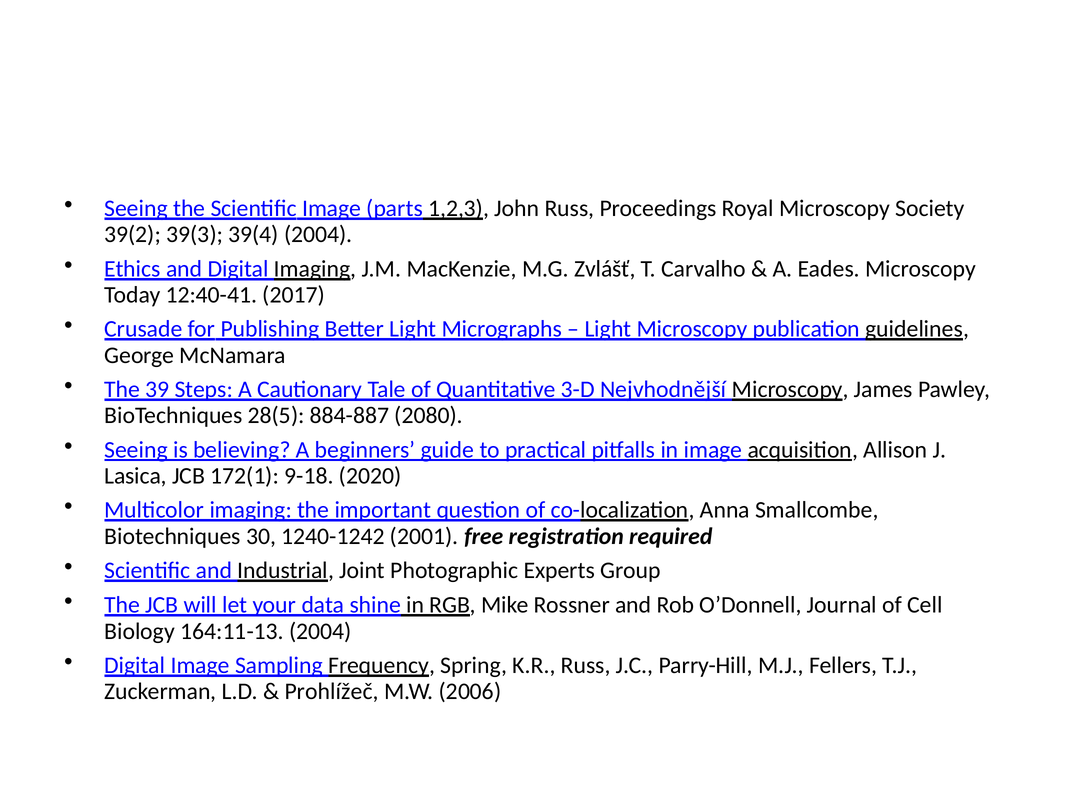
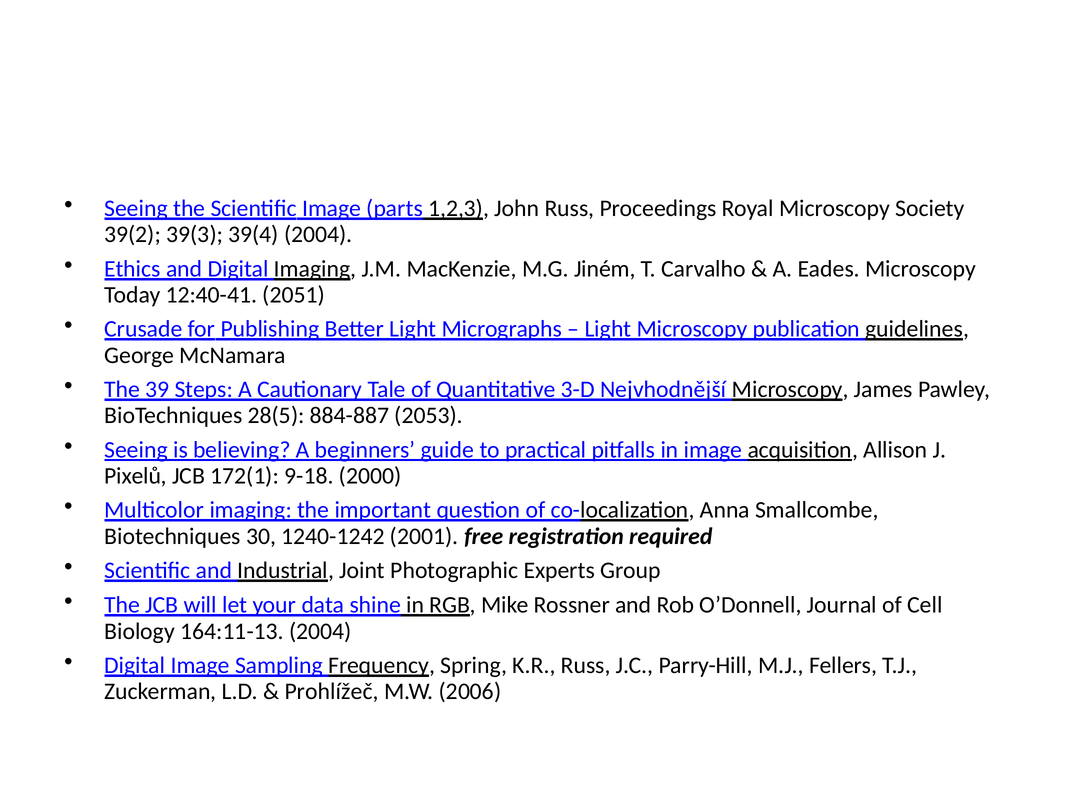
Zvlášť: Zvlášť -> Jiném
2017: 2017 -> 2051
2080: 2080 -> 2053
Lasica: Lasica -> Pixelů
2020: 2020 -> 2000
